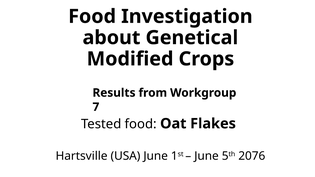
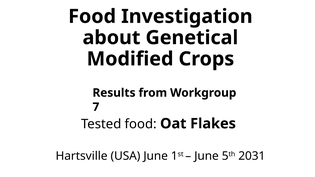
2076: 2076 -> 2031
